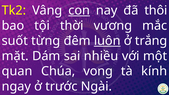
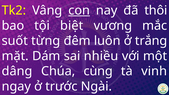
thời: thời -> biệt
luôn underline: present -> none
quan: quan -> dâng
vong: vong -> cùng
kính: kính -> vinh
